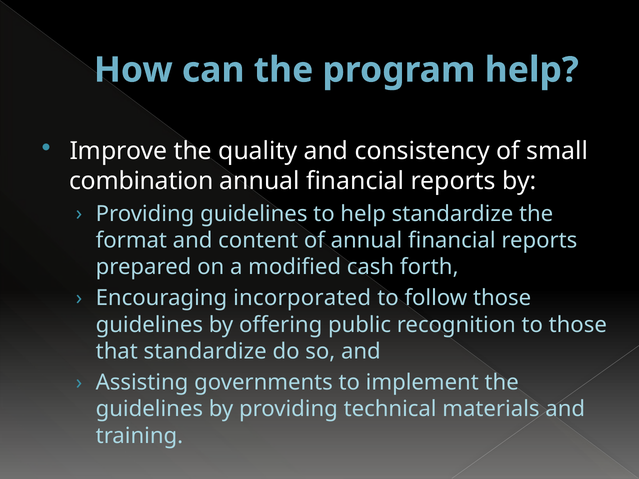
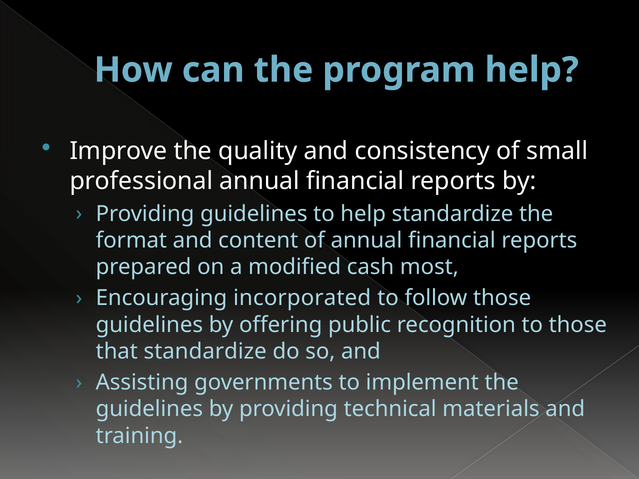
combination: combination -> professional
forth: forth -> most
